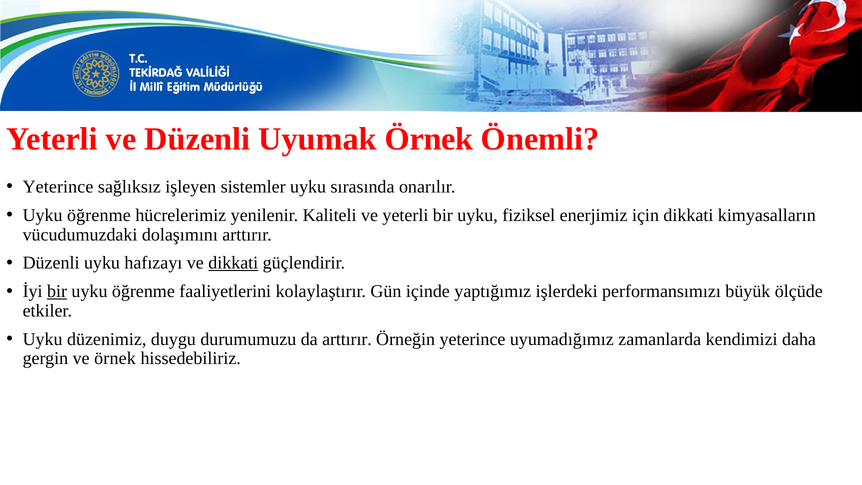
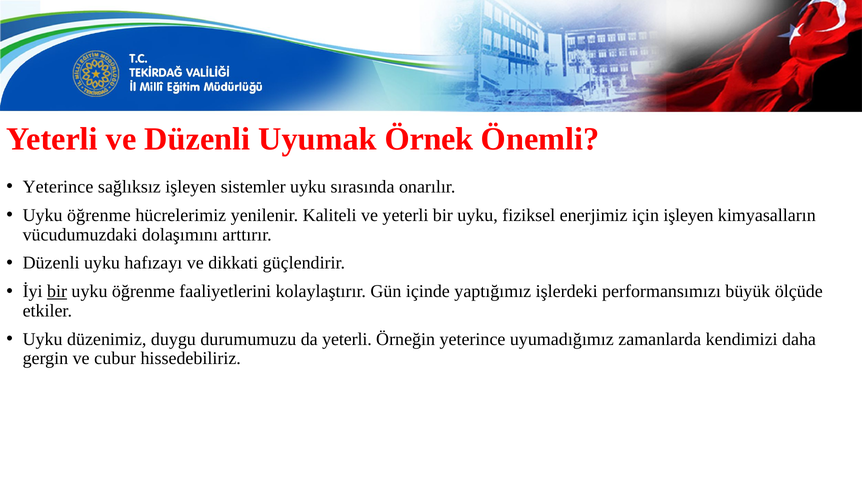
için dikkati: dikkati -> işleyen
dikkati at (233, 263) underline: present -> none
da arttırır: arttırır -> yeterli
ve örnek: örnek -> cubur
